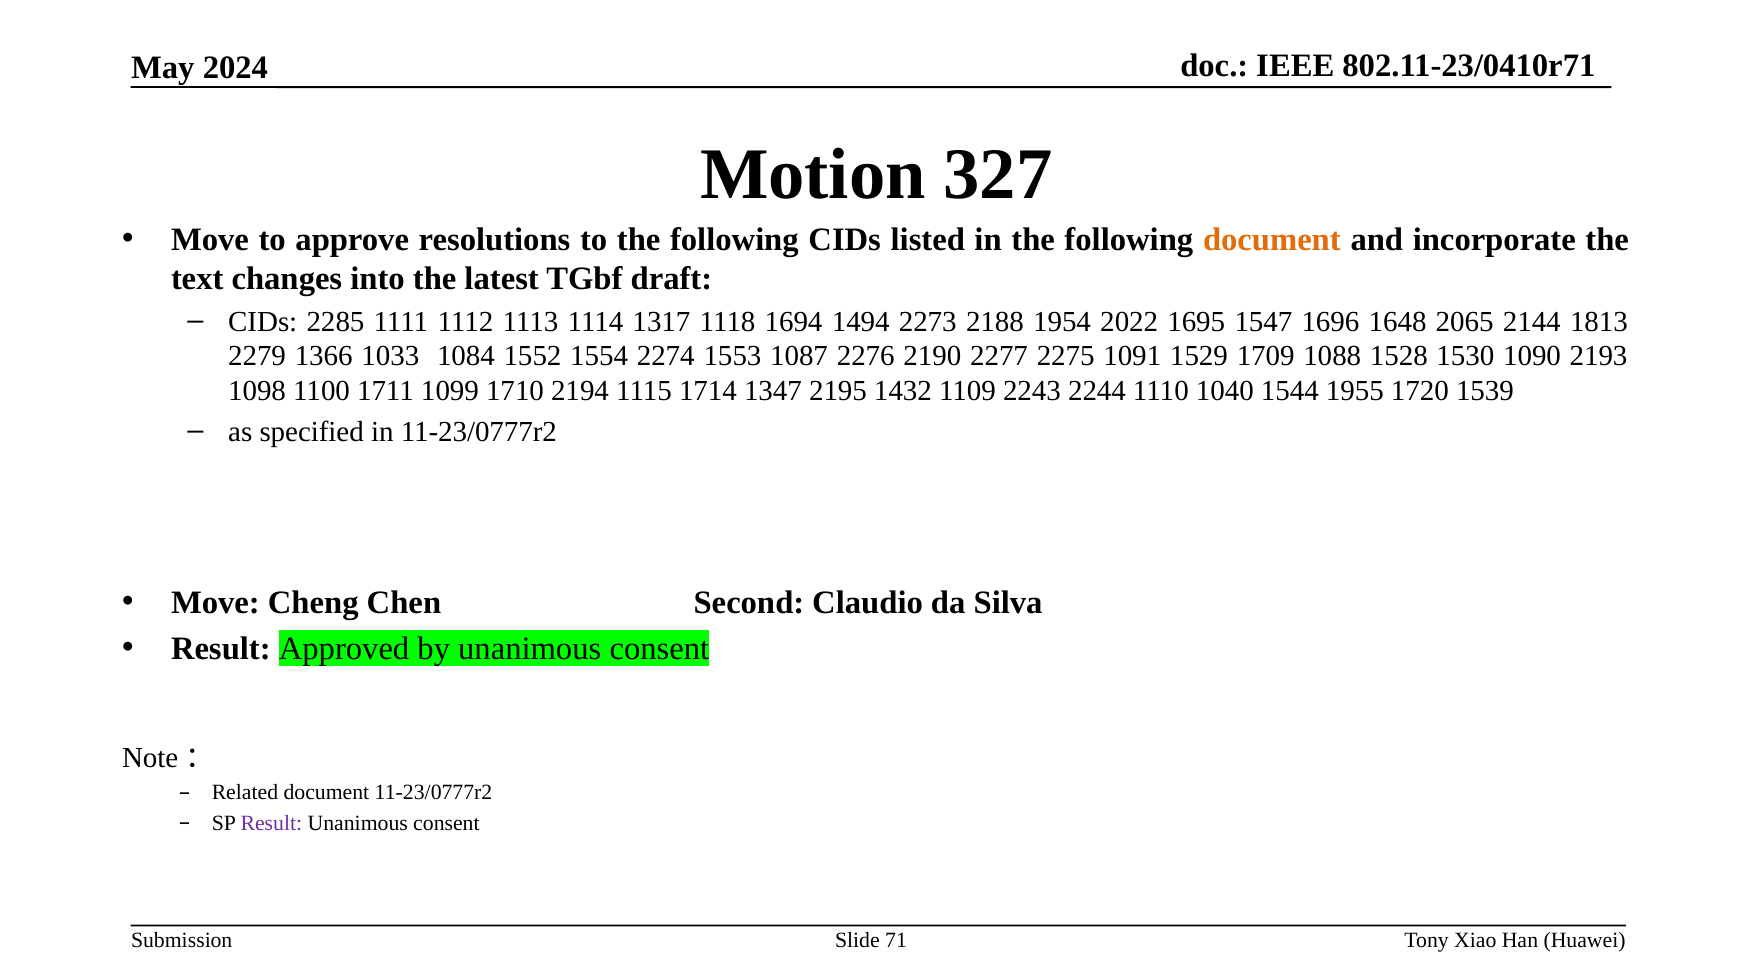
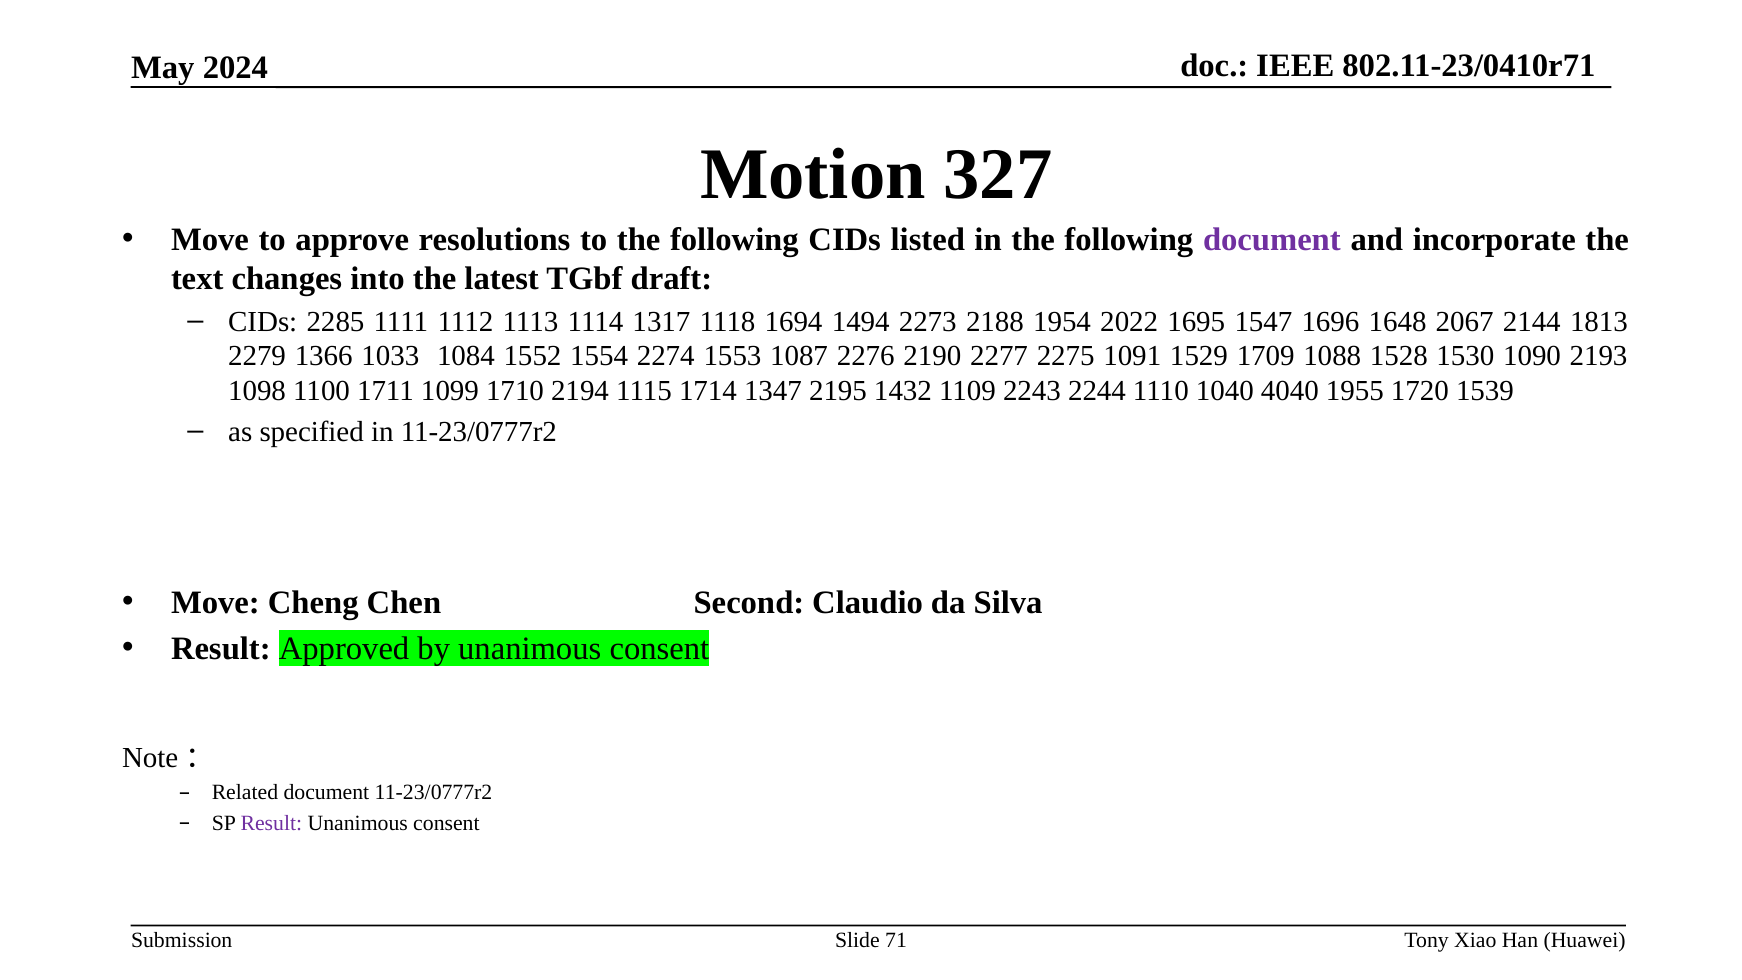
document at (1272, 240) colour: orange -> purple
2065: 2065 -> 2067
1544: 1544 -> 4040
